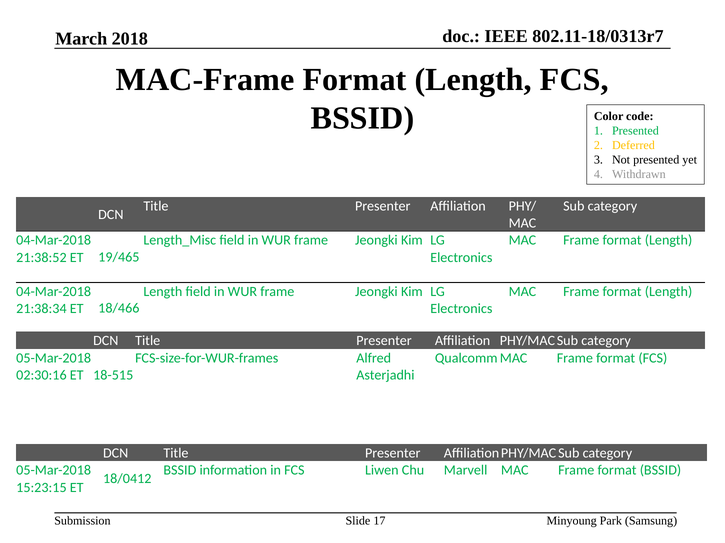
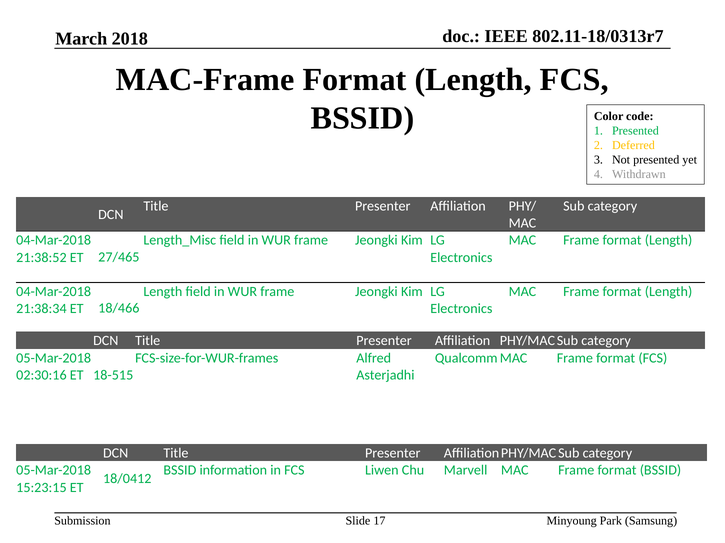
19/465: 19/465 -> 27/465
